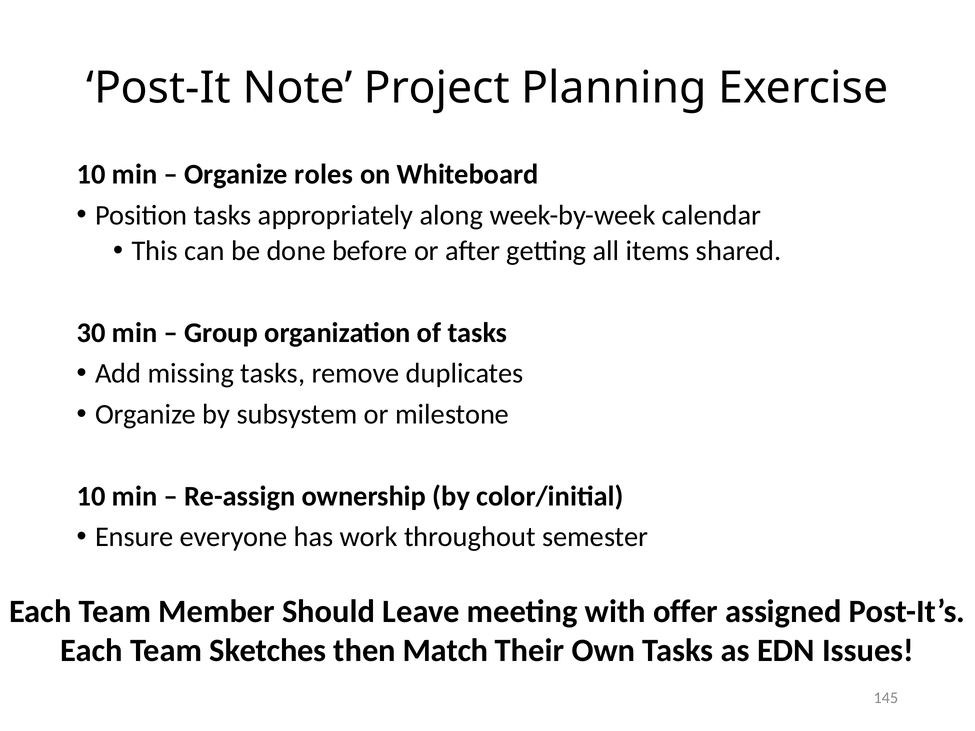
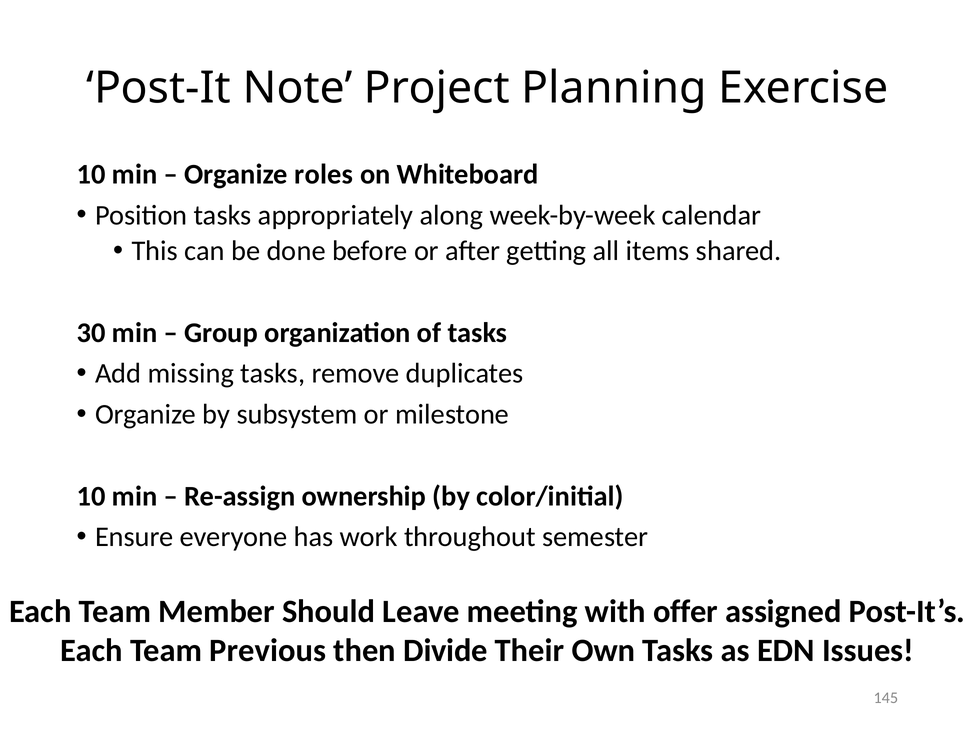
Sketches: Sketches -> Previous
Match: Match -> Divide
